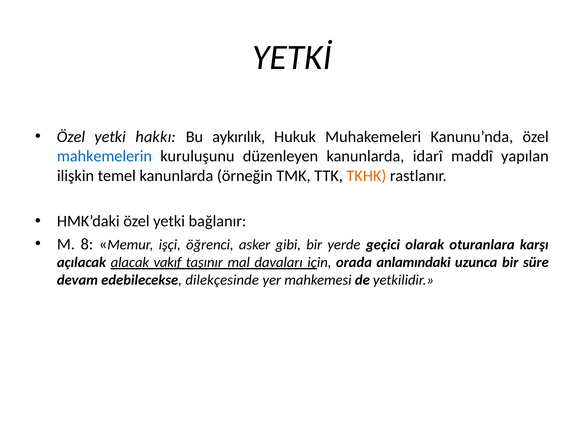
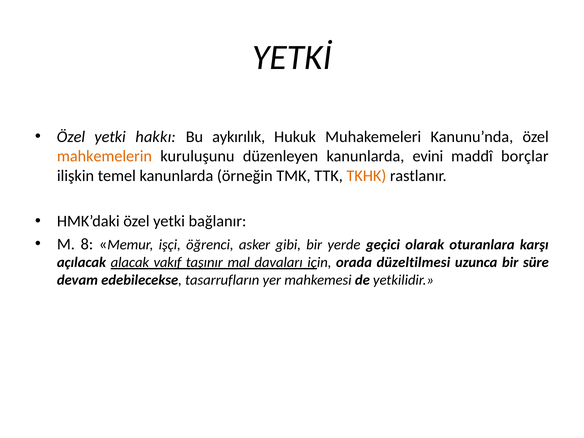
mahkemelerin colour: blue -> orange
idarî: idarî -> evini
yapılan: yapılan -> borçlar
anlamındaki: anlamındaki -> düzeltilmesi
dilekçesinde: dilekçesinde -> tasarrufların
